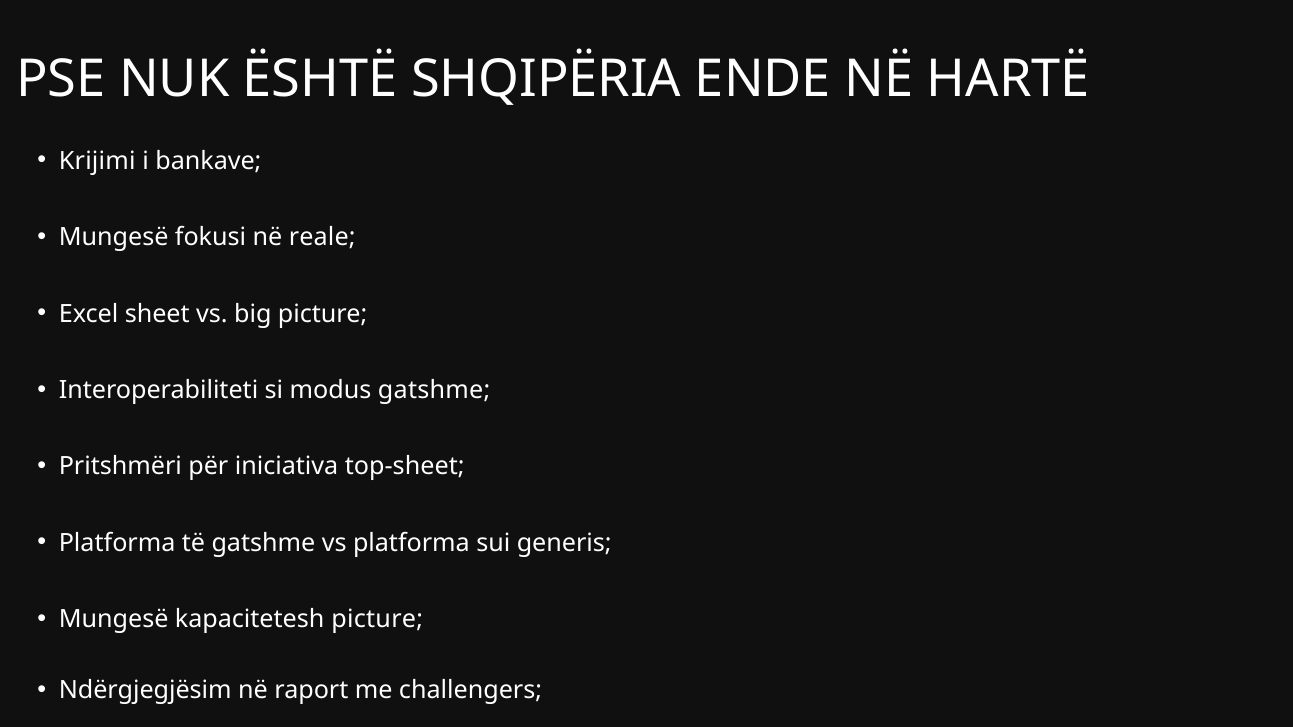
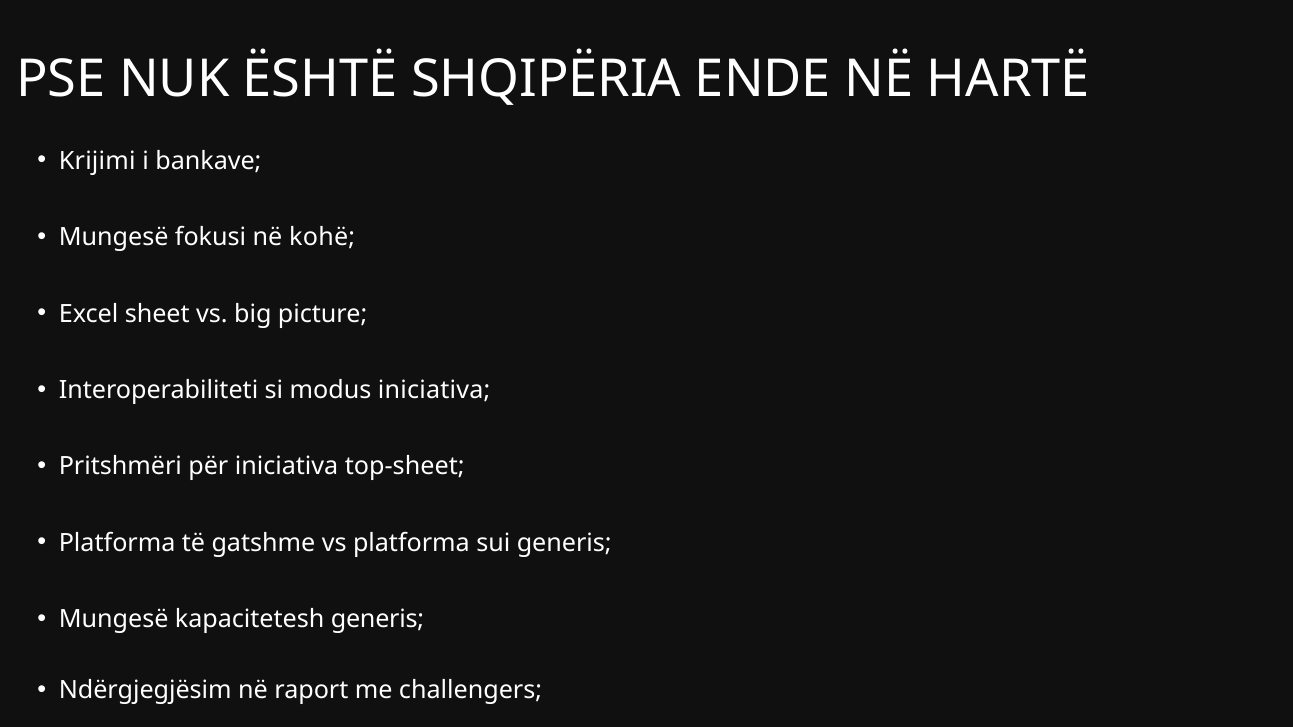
reale: reale -> kohë
modus gatshme: gatshme -> iniciativa
kapacitetesh picture: picture -> generis
